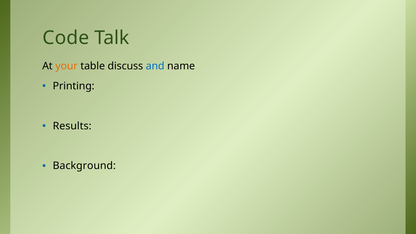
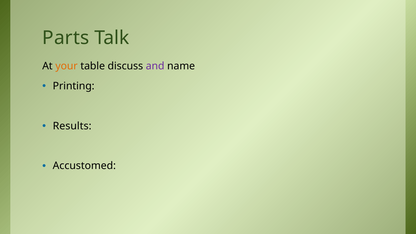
Code: Code -> Parts
and colour: blue -> purple
Background: Background -> Accustomed
